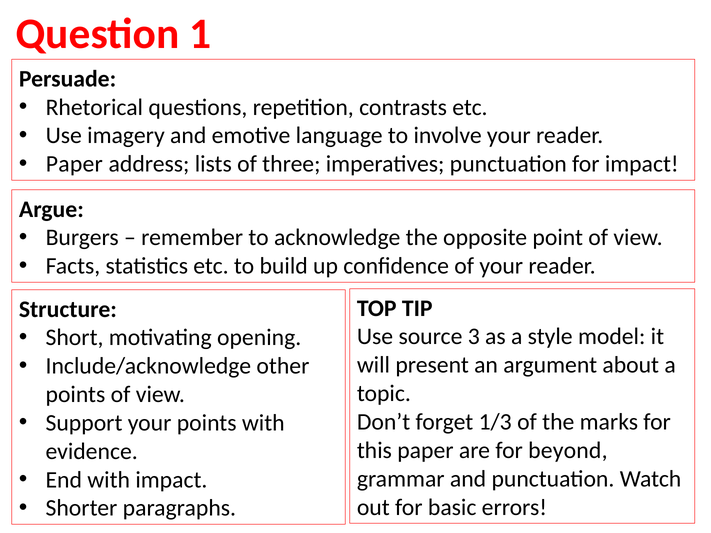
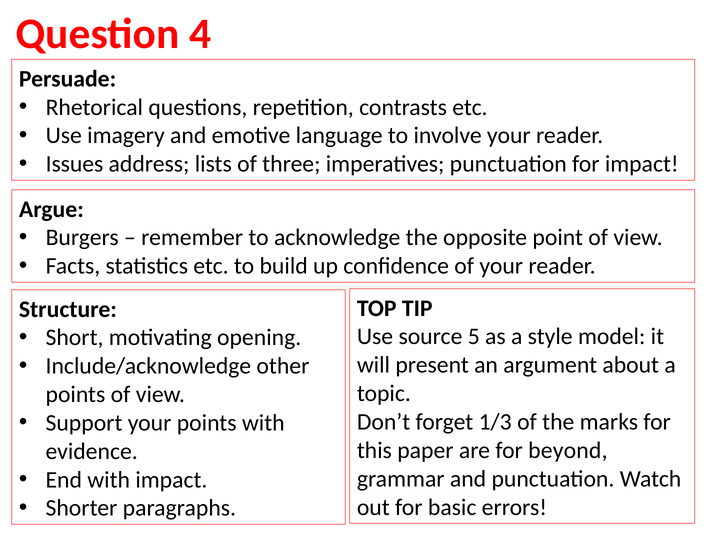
1: 1 -> 4
Paper at (74, 164): Paper -> Issues
3: 3 -> 5
